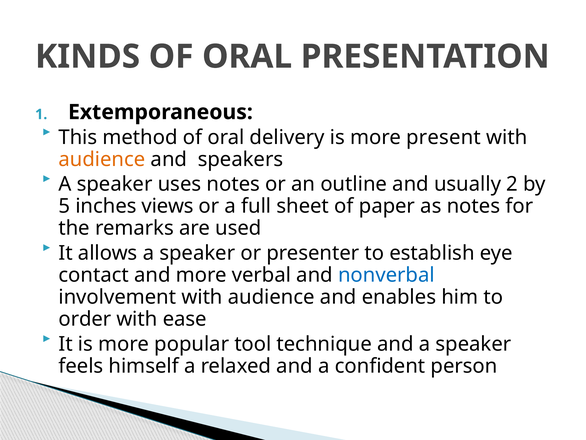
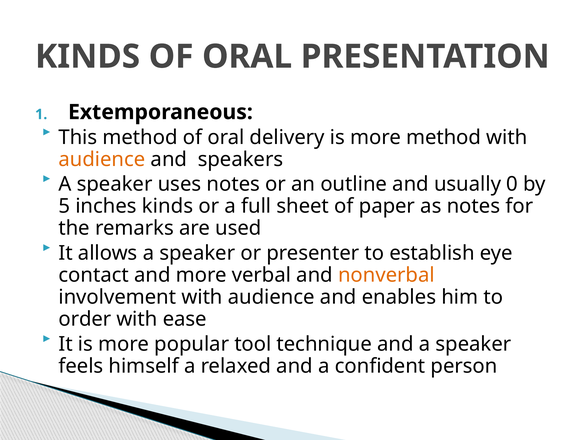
more present: present -> method
2: 2 -> 0
inches views: views -> kinds
nonverbal colour: blue -> orange
